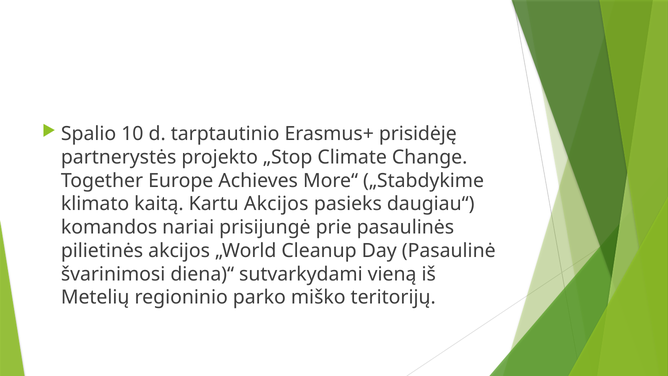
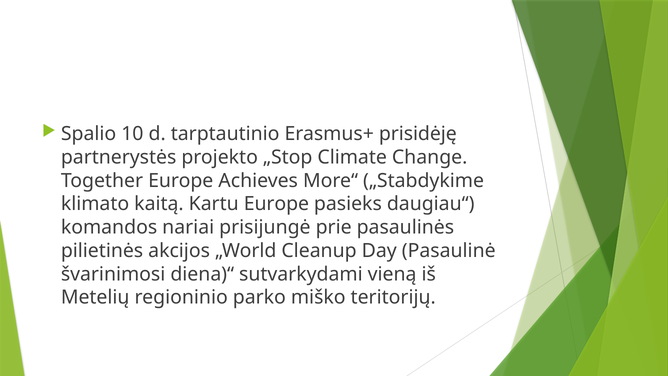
Kartu Akcijos: Akcijos -> Europe
